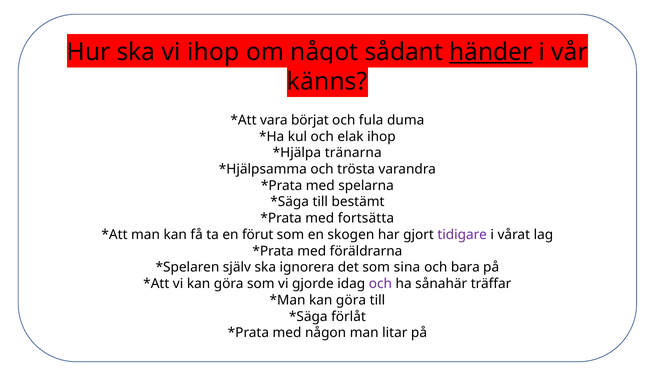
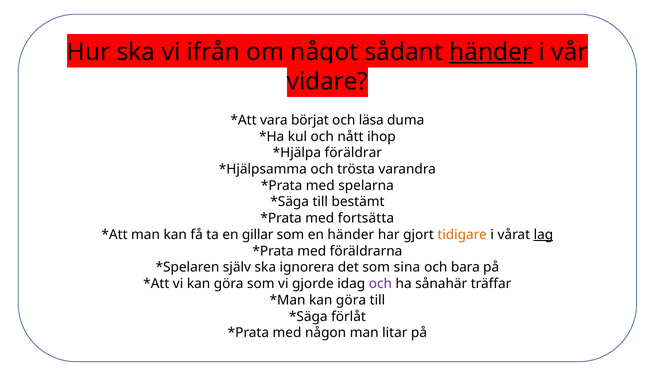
vi ihop: ihop -> ifrån
känns: känns -> vidare
fula: fula -> läsa
elak: elak -> nått
tränarna: tränarna -> föräldrar
förut: förut -> gillar
en skogen: skogen -> händer
tidigare colour: purple -> orange
lag underline: none -> present
